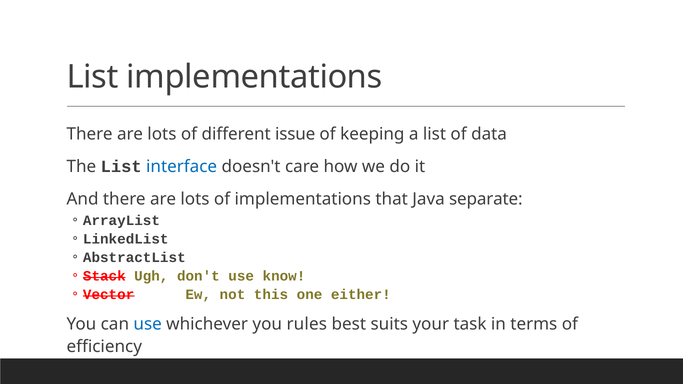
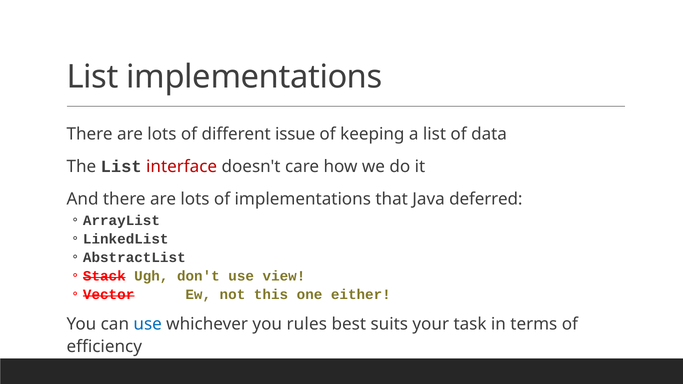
interface colour: blue -> red
separate: separate -> deferred
know: know -> view
